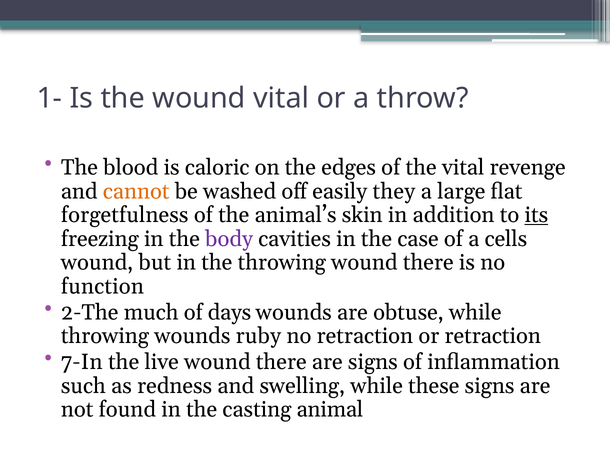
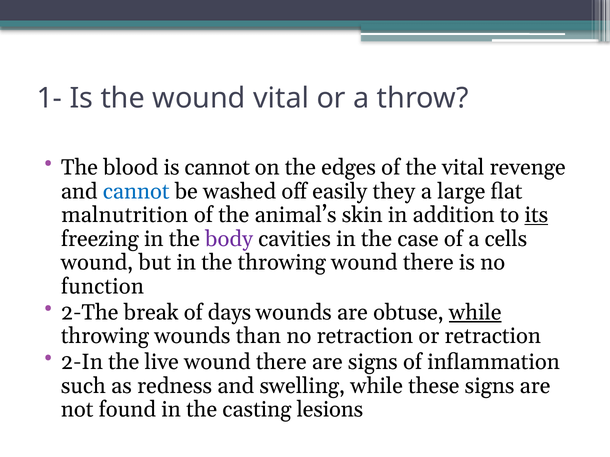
is caloric: caloric -> cannot
cannot at (136, 192) colour: orange -> blue
forgetfulness: forgetfulness -> malnutrition
much: much -> break
while at (475, 313) underline: none -> present
ruby: ruby -> than
7-In: 7-In -> 2-In
animal: animal -> lesions
